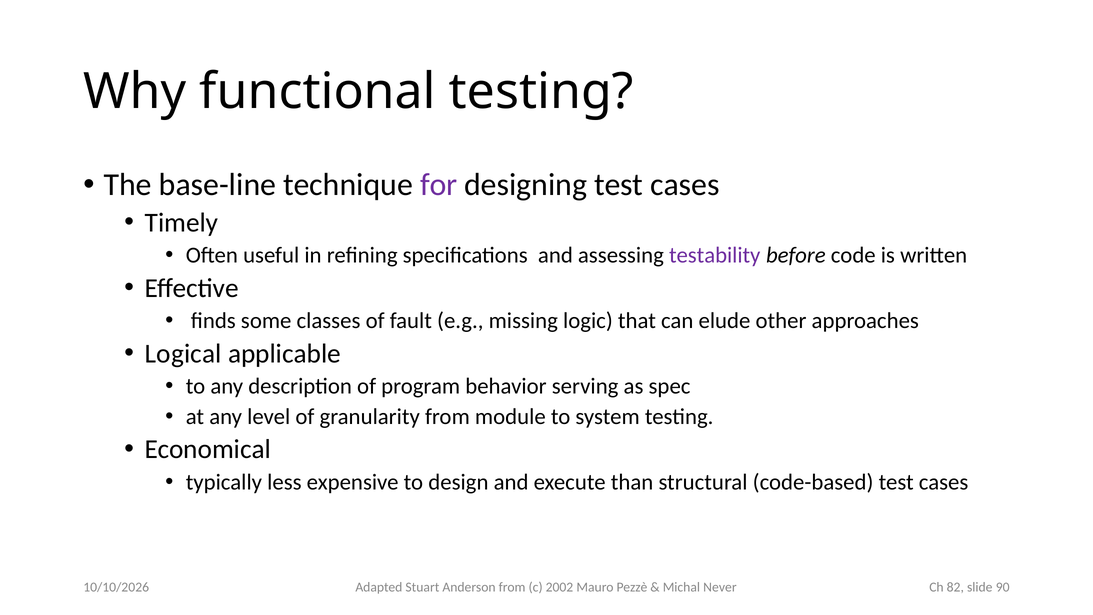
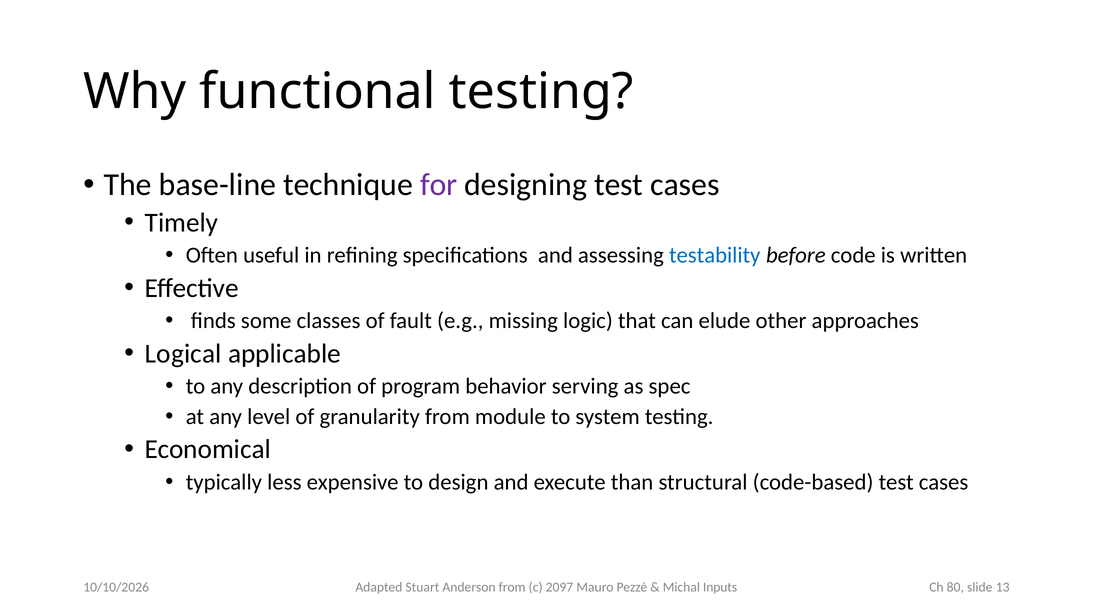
testability colour: purple -> blue
2002: 2002 -> 2097
Never: Never -> Inputs
82: 82 -> 80
90: 90 -> 13
